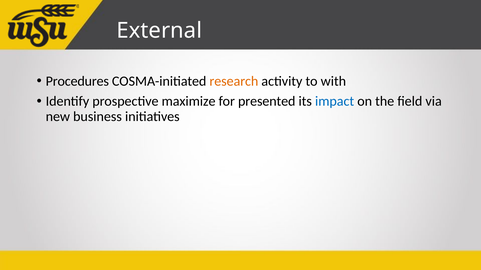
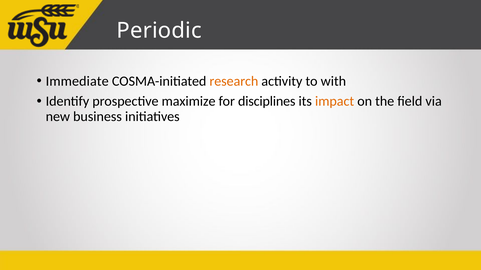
External: External -> Periodic
Procedures: Procedures -> Immediate
presented: presented -> disciplines
impact colour: blue -> orange
